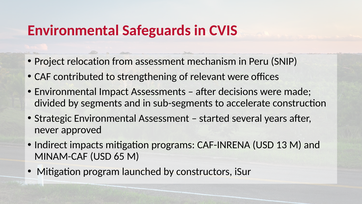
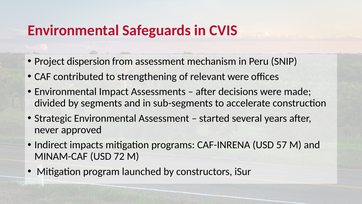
relocation: relocation -> dispersion
13: 13 -> 57
65: 65 -> 72
